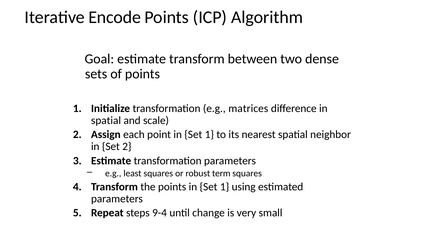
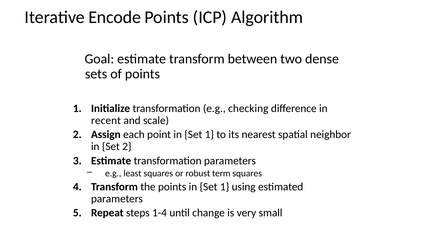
matrices: matrices -> checking
spatial at (106, 121): spatial -> recent
9-4: 9-4 -> 1-4
